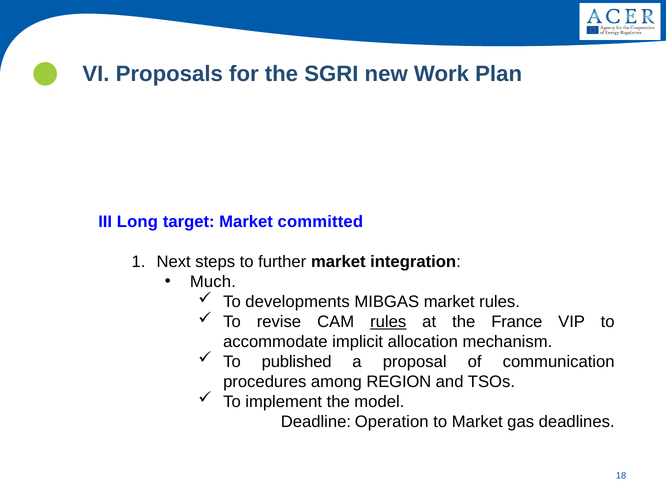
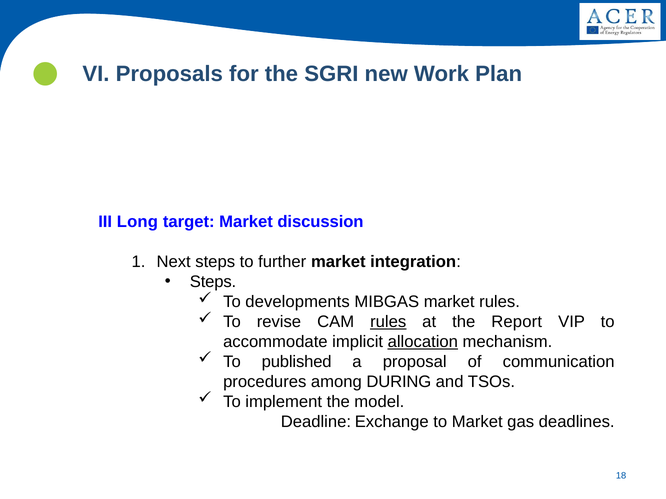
committed: committed -> discussion
Much at (213, 282): Much -> Steps
France: France -> Report
allocation underline: none -> present
REGION: REGION -> DURING
Operation: Operation -> Exchange
